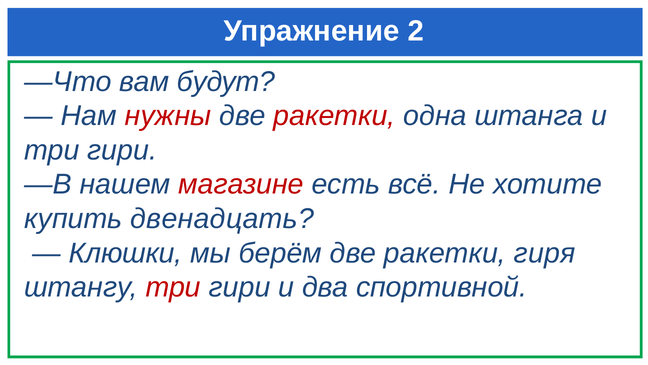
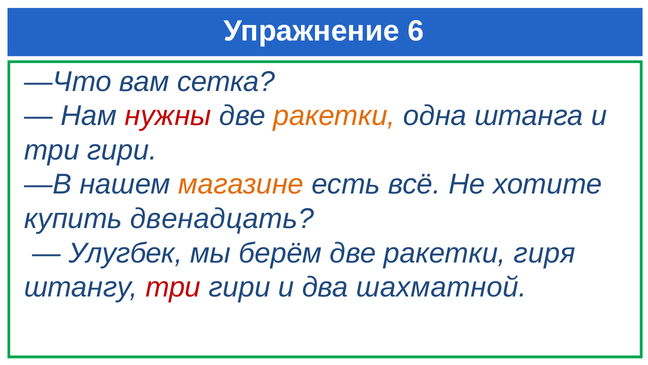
2: 2 -> 6
будут: будут -> сетка
ракетки at (334, 116) colour: red -> orange
магазине colour: red -> orange
Клюшки: Клюшки -> Улугбек
спортивной: спортивной -> шахматной
